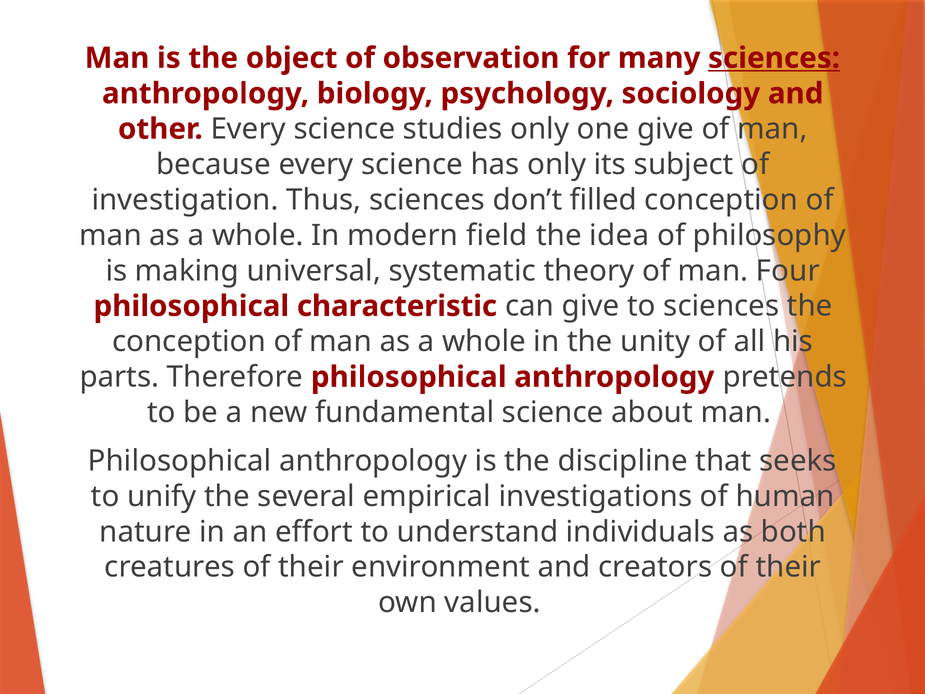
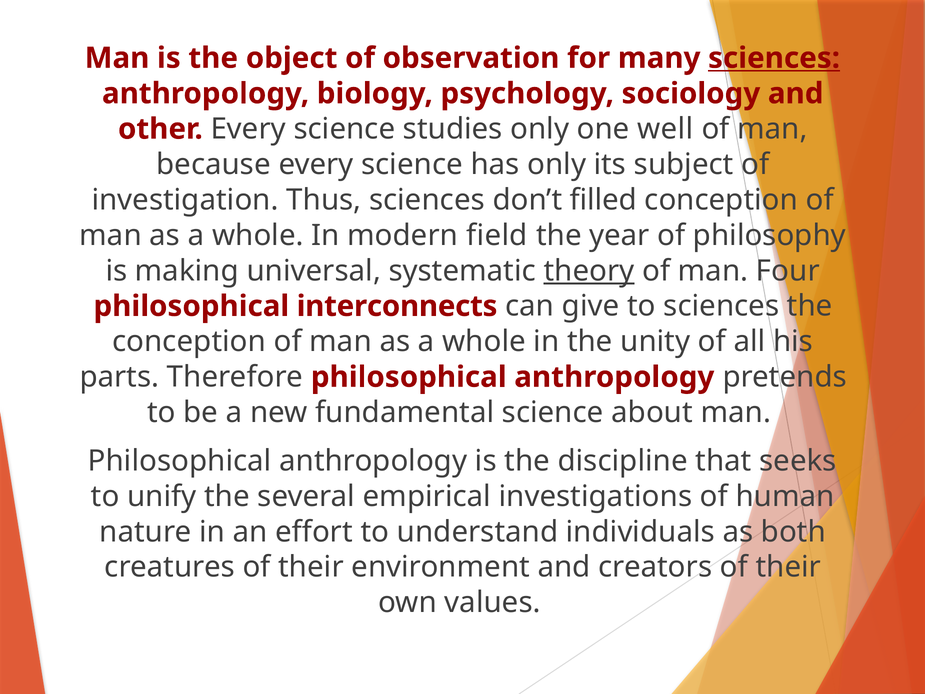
one give: give -> well
idea: idea -> year
theory underline: none -> present
characteristic: characteristic -> interconnects
